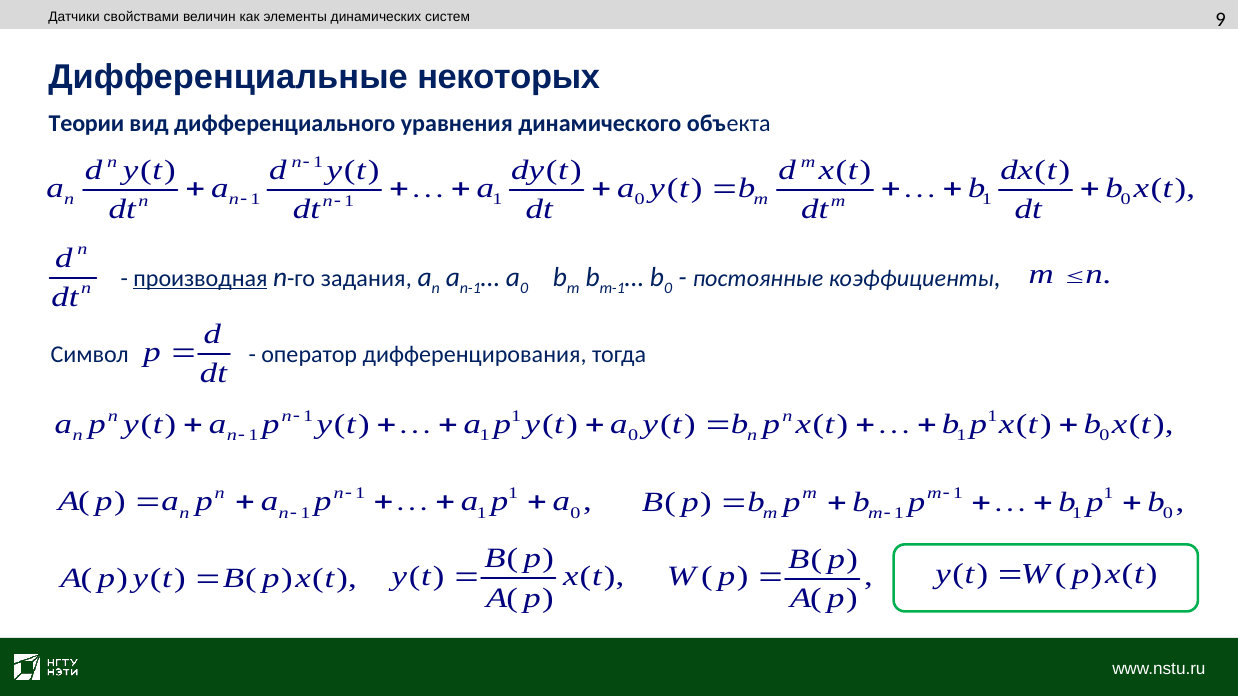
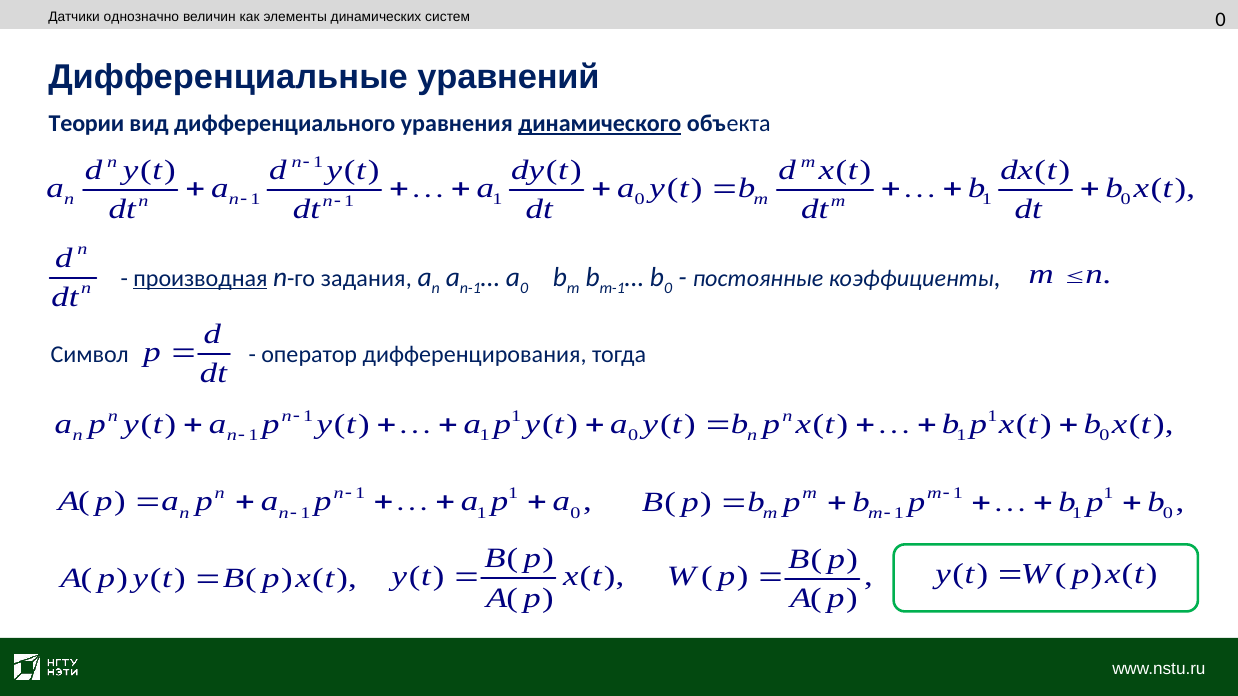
свойствами: свойствами -> однозначно
систем 9: 9 -> 0
некоторых: некоторых -> уравнений
динамического underline: none -> present
